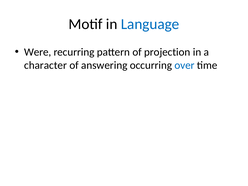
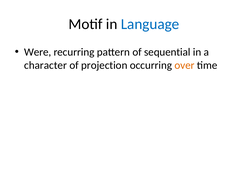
projection: projection -> sequential
answering: answering -> projection
over colour: blue -> orange
